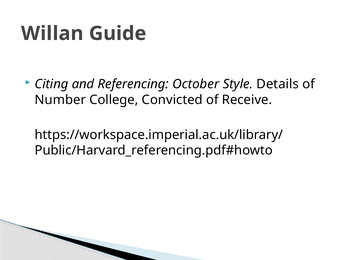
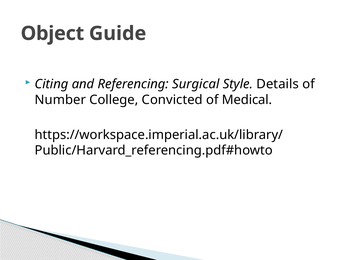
Willan: Willan -> Object
October: October -> Surgical
Receive: Receive -> Medical
